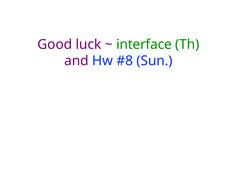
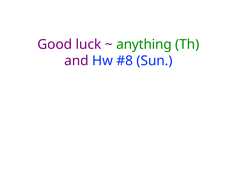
interface: interface -> anything
